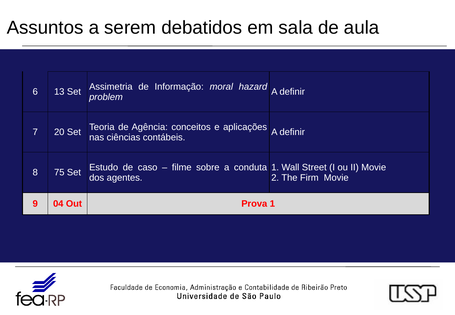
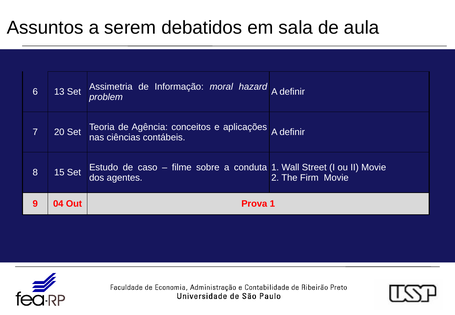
75: 75 -> 15
